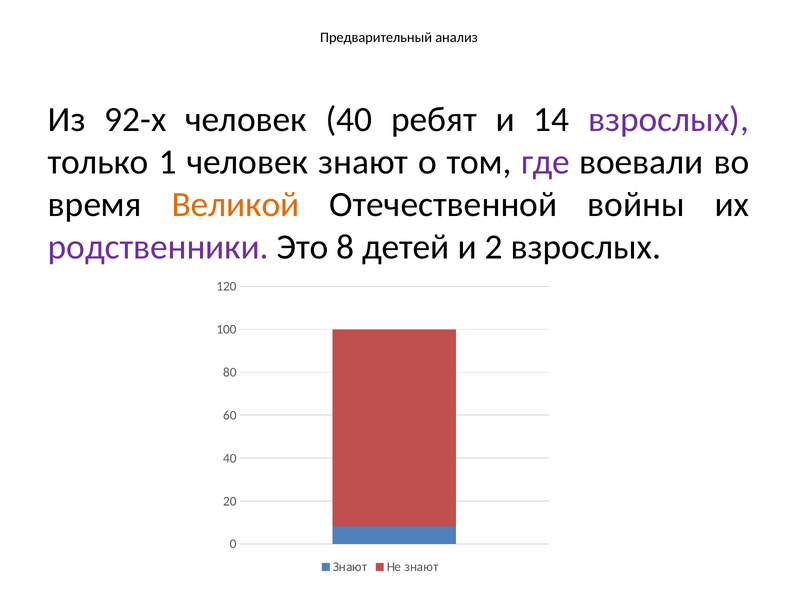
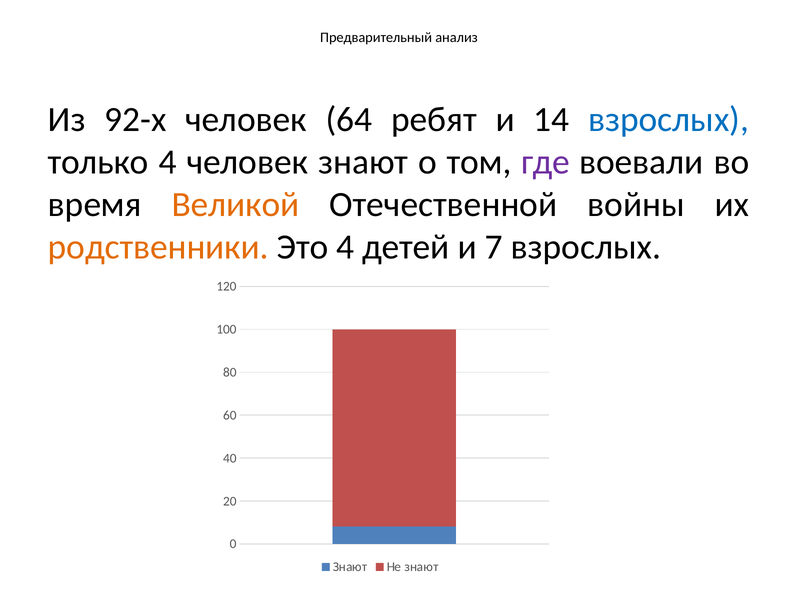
человек 40: 40 -> 64
взрослых at (669, 120) colour: purple -> blue
только 1: 1 -> 4
родственники colour: purple -> orange
Это 8: 8 -> 4
2: 2 -> 7
